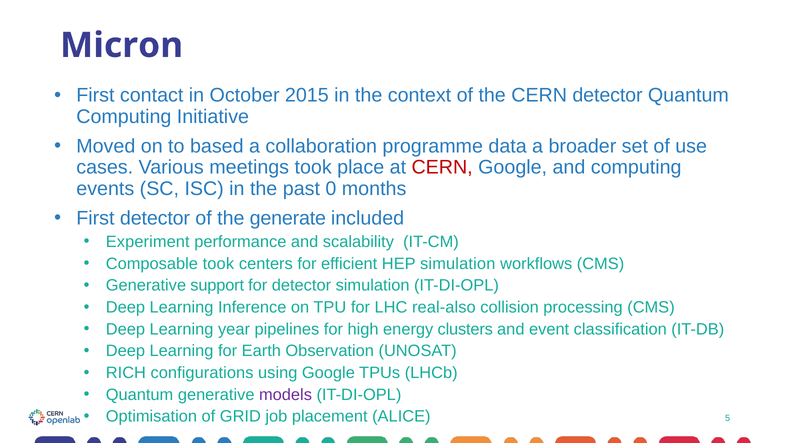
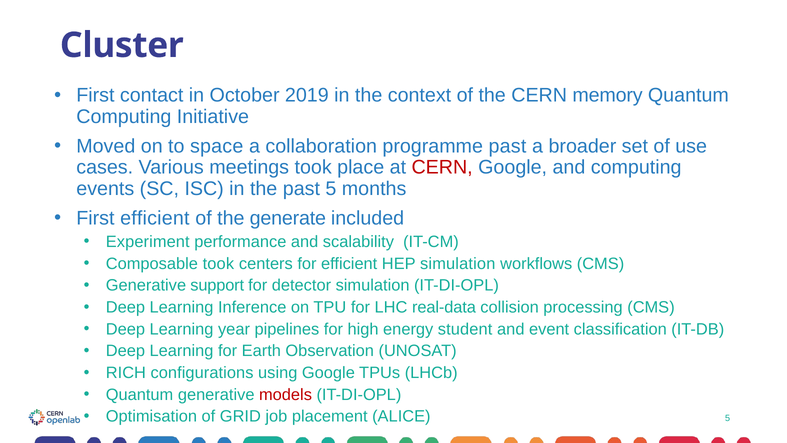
Micron: Micron -> Cluster
2015: 2015 -> 2019
CERN detector: detector -> memory
based: based -> space
programme data: data -> past
past 0: 0 -> 5
First detector: detector -> efficient
real-also: real-also -> real-data
clusters: clusters -> student
models colour: purple -> red
